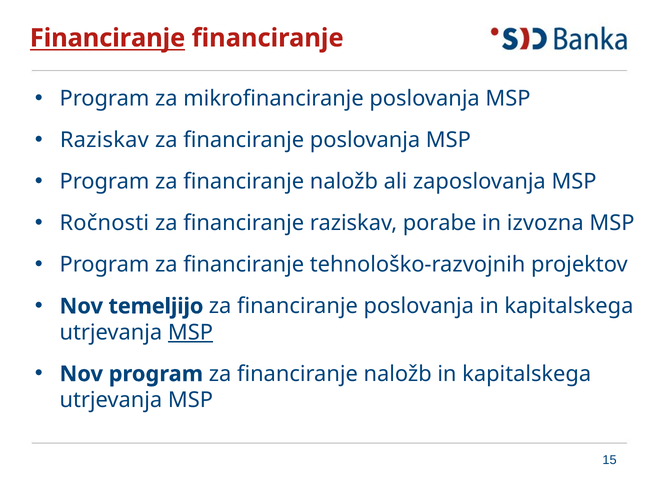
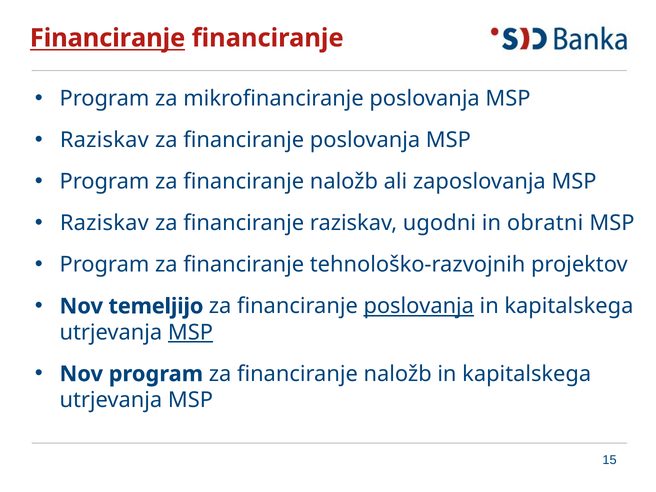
Ročnosti at (104, 223): Ročnosti -> Raziskav
porabe: porabe -> ugodni
izvozna: izvozna -> obratni
poslovanja at (419, 306) underline: none -> present
